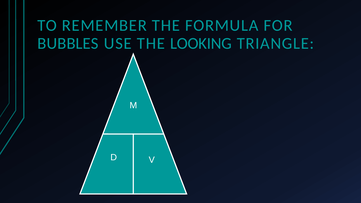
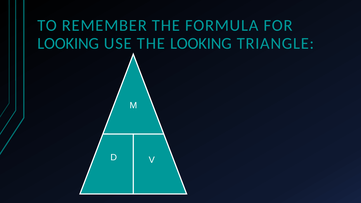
BUBBLES at (68, 43): BUBBLES -> LOOKING
